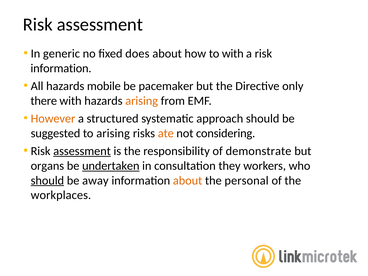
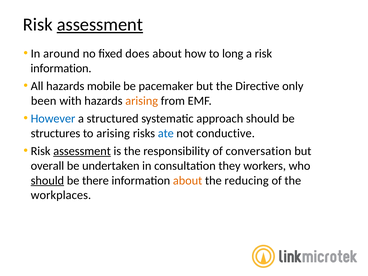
assessment at (100, 25) underline: none -> present
generic: generic -> around
to with: with -> long
there: there -> been
However colour: orange -> blue
suggested: suggested -> structures
ate colour: orange -> blue
considering: considering -> conductive
demonstrate: demonstrate -> conversation
organs: organs -> overall
undertaken underline: present -> none
away: away -> there
personal: personal -> reducing
